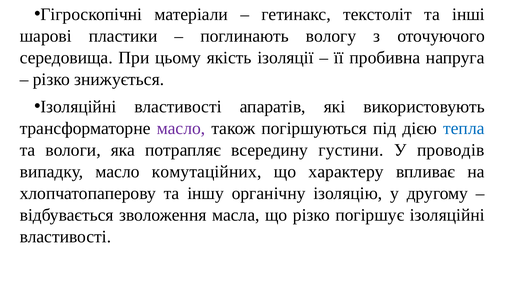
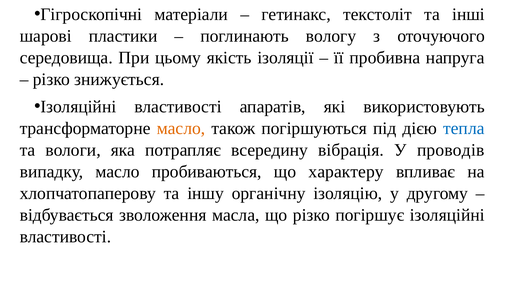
масло at (181, 128) colour: purple -> orange
густини: густини -> вібрація
комутаційних: комутаційних -> пробиваються
